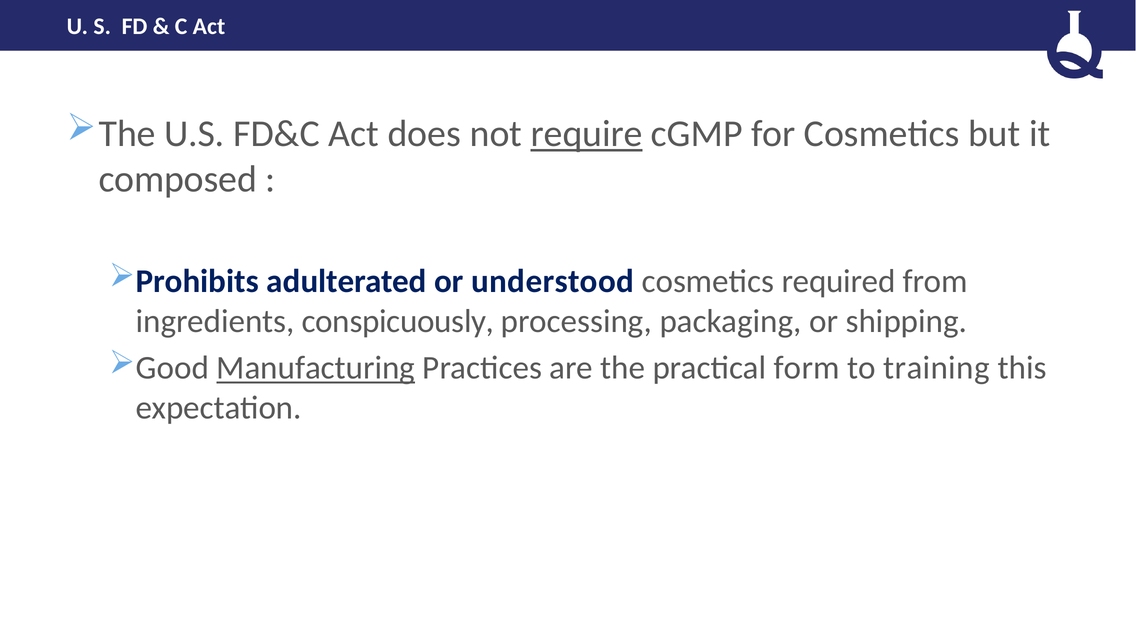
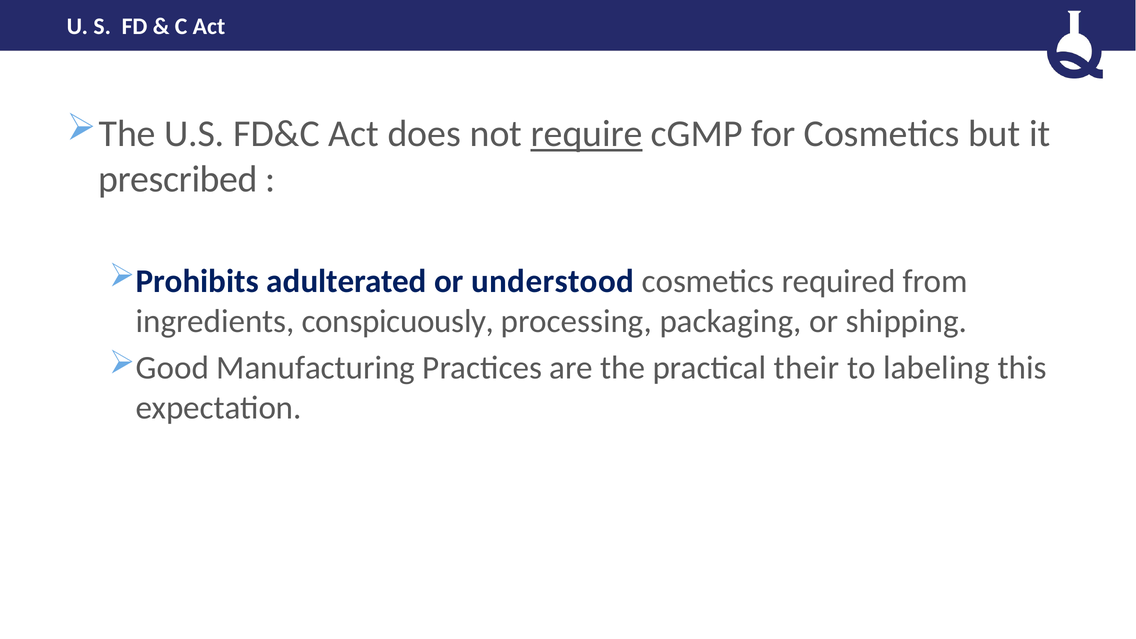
composed: composed -> prescribed
Manufacturing underline: present -> none
form: form -> their
training: training -> labeling
